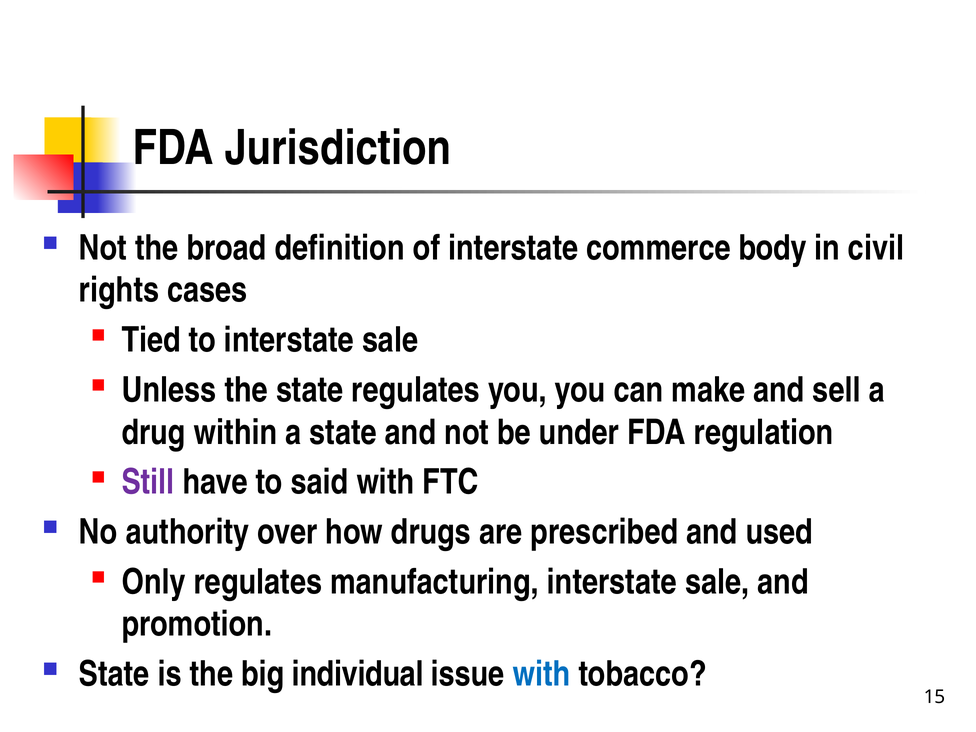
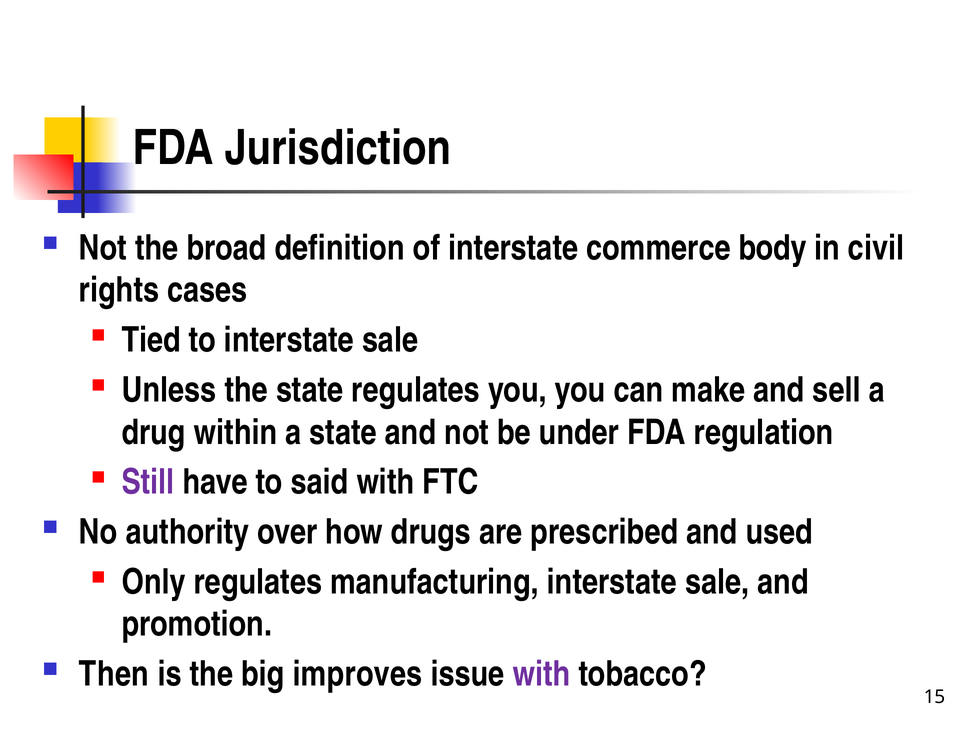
State at (114, 674): State -> Then
individual: individual -> improves
with at (542, 674) colour: blue -> purple
